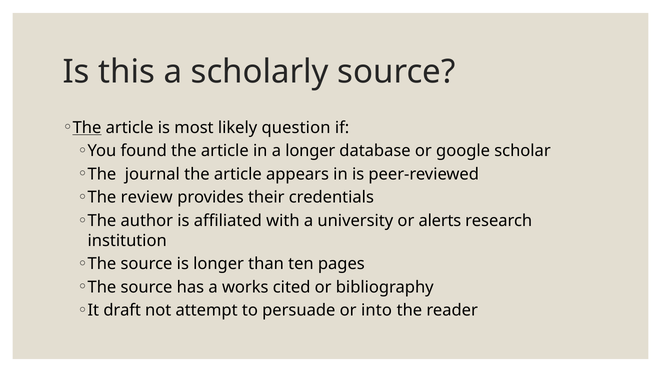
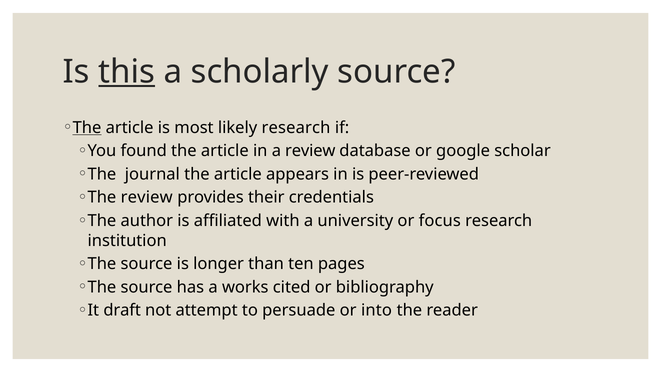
this underline: none -> present
likely question: question -> research
a longer: longer -> review
alerts: alerts -> focus
